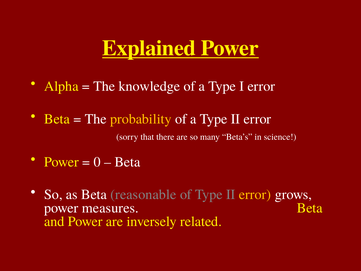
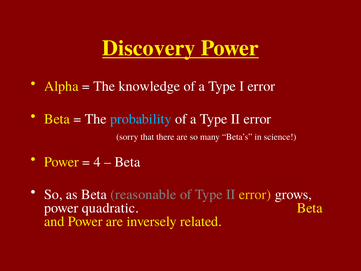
Explained: Explained -> Discovery
probability colour: yellow -> light blue
0: 0 -> 4
measures: measures -> quadratic
